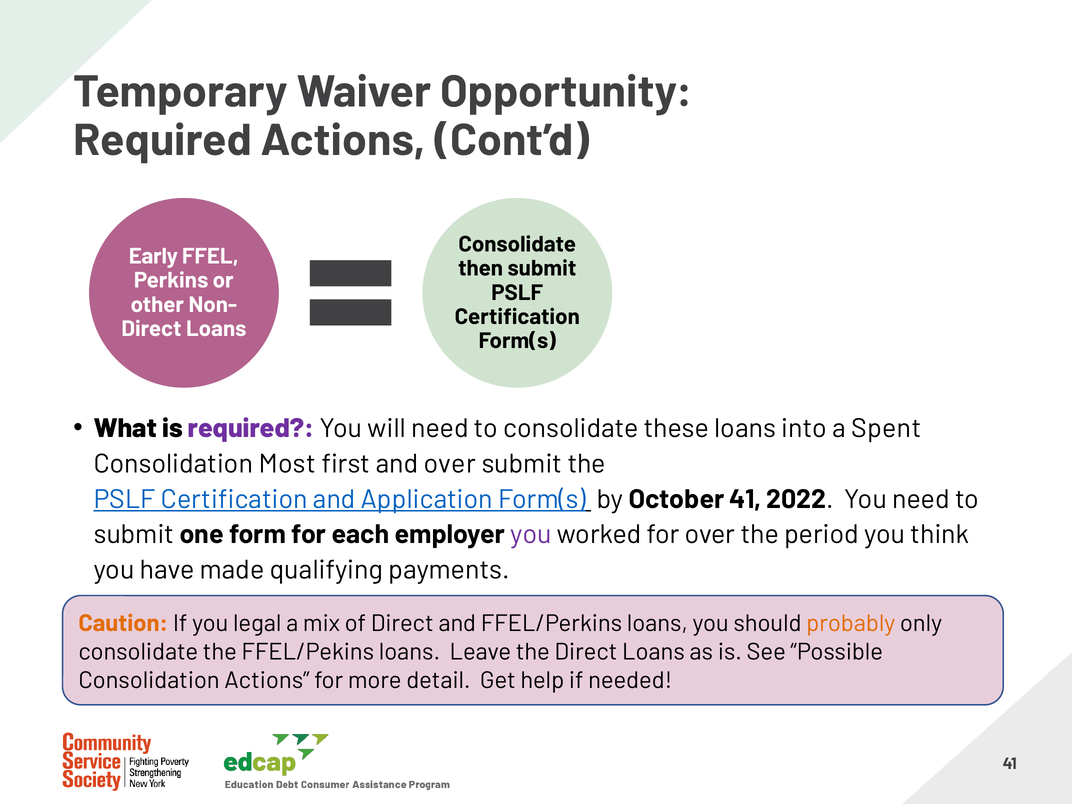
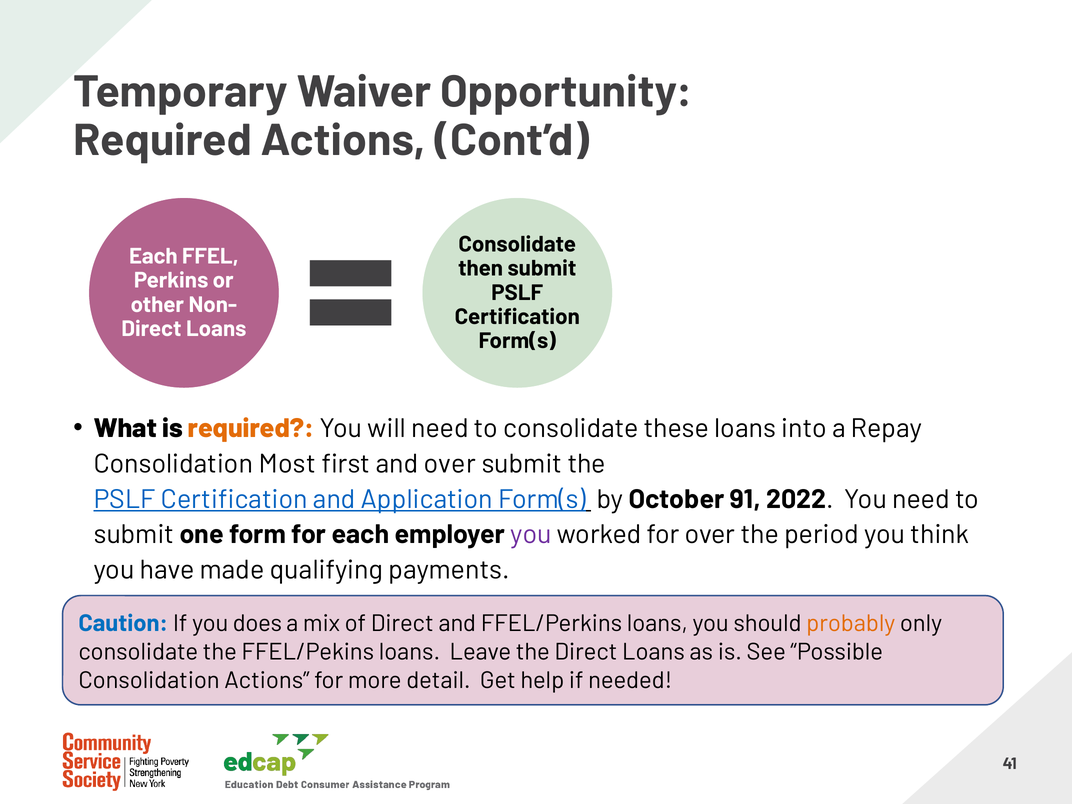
Early at (153, 256): Early -> Each
required at (251, 429) colour: purple -> orange
Spent: Spent -> Repay
October 41: 41 -> 91
Caution colour: orange -> blue
legal: legal -> does
